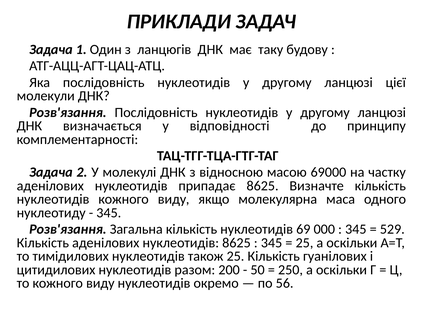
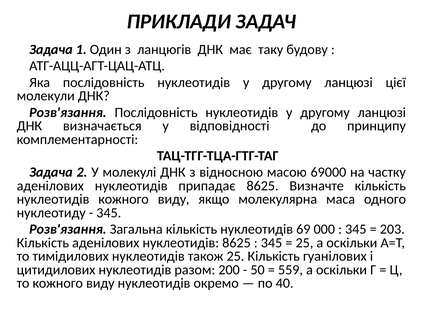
529: 529 -> 203
250: 250 -> 559
56: 56 -> 40
